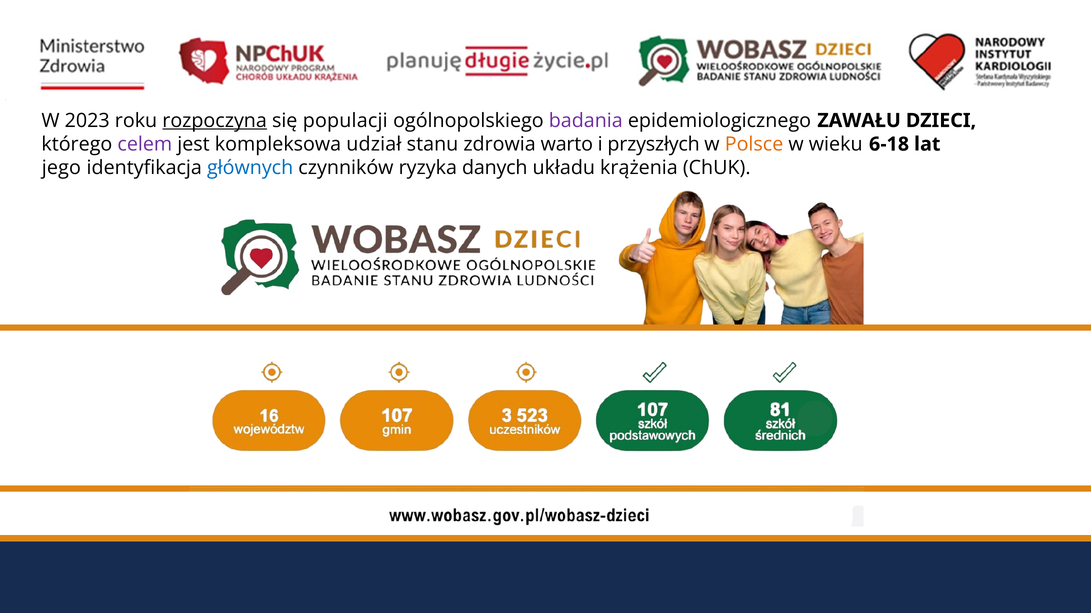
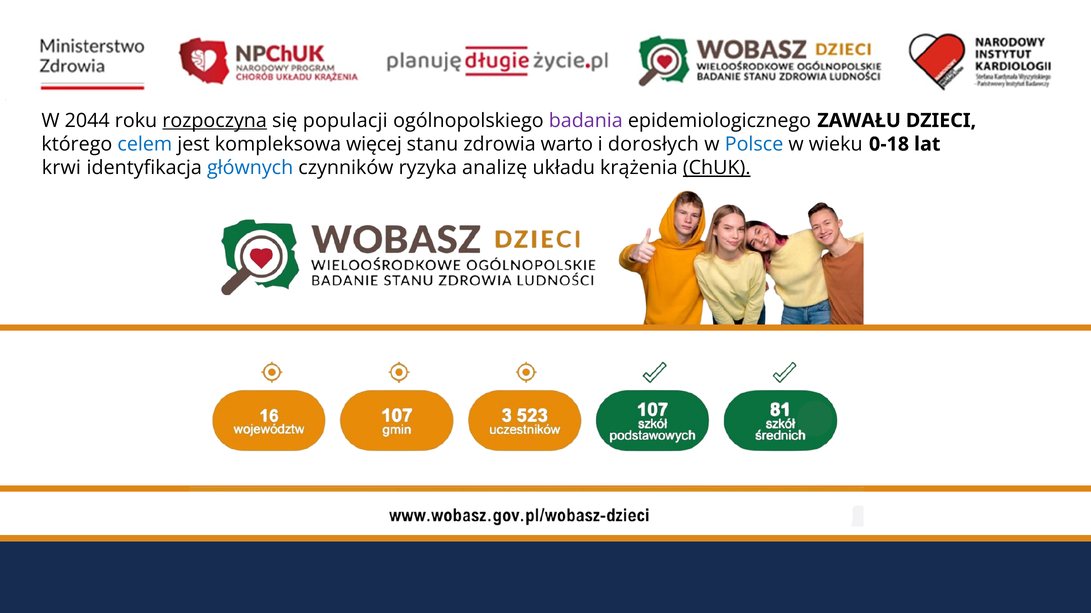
2023: 2023 -> 2044
celem colour: purple -> blue
udział: udział -> więcej
przyszłych: przyszłych -> dorosłych
Polsce colour: orange -> blue
6-18: 6-18 -> 0-18
jego: jego -> krwi
danych: danych -> analizę
ChUK underline: none -> present
